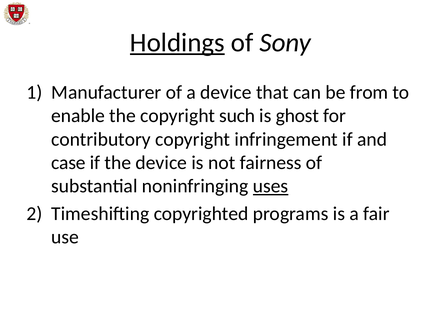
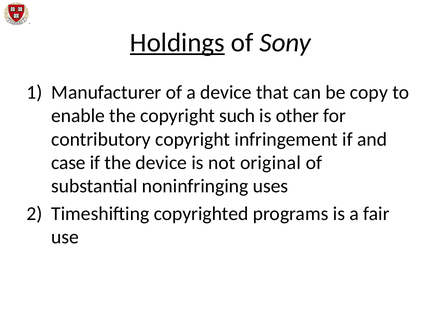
from: from -> copy
ghost: ghost -> other
fairness: fairness -> original
uses underline: present -> none
